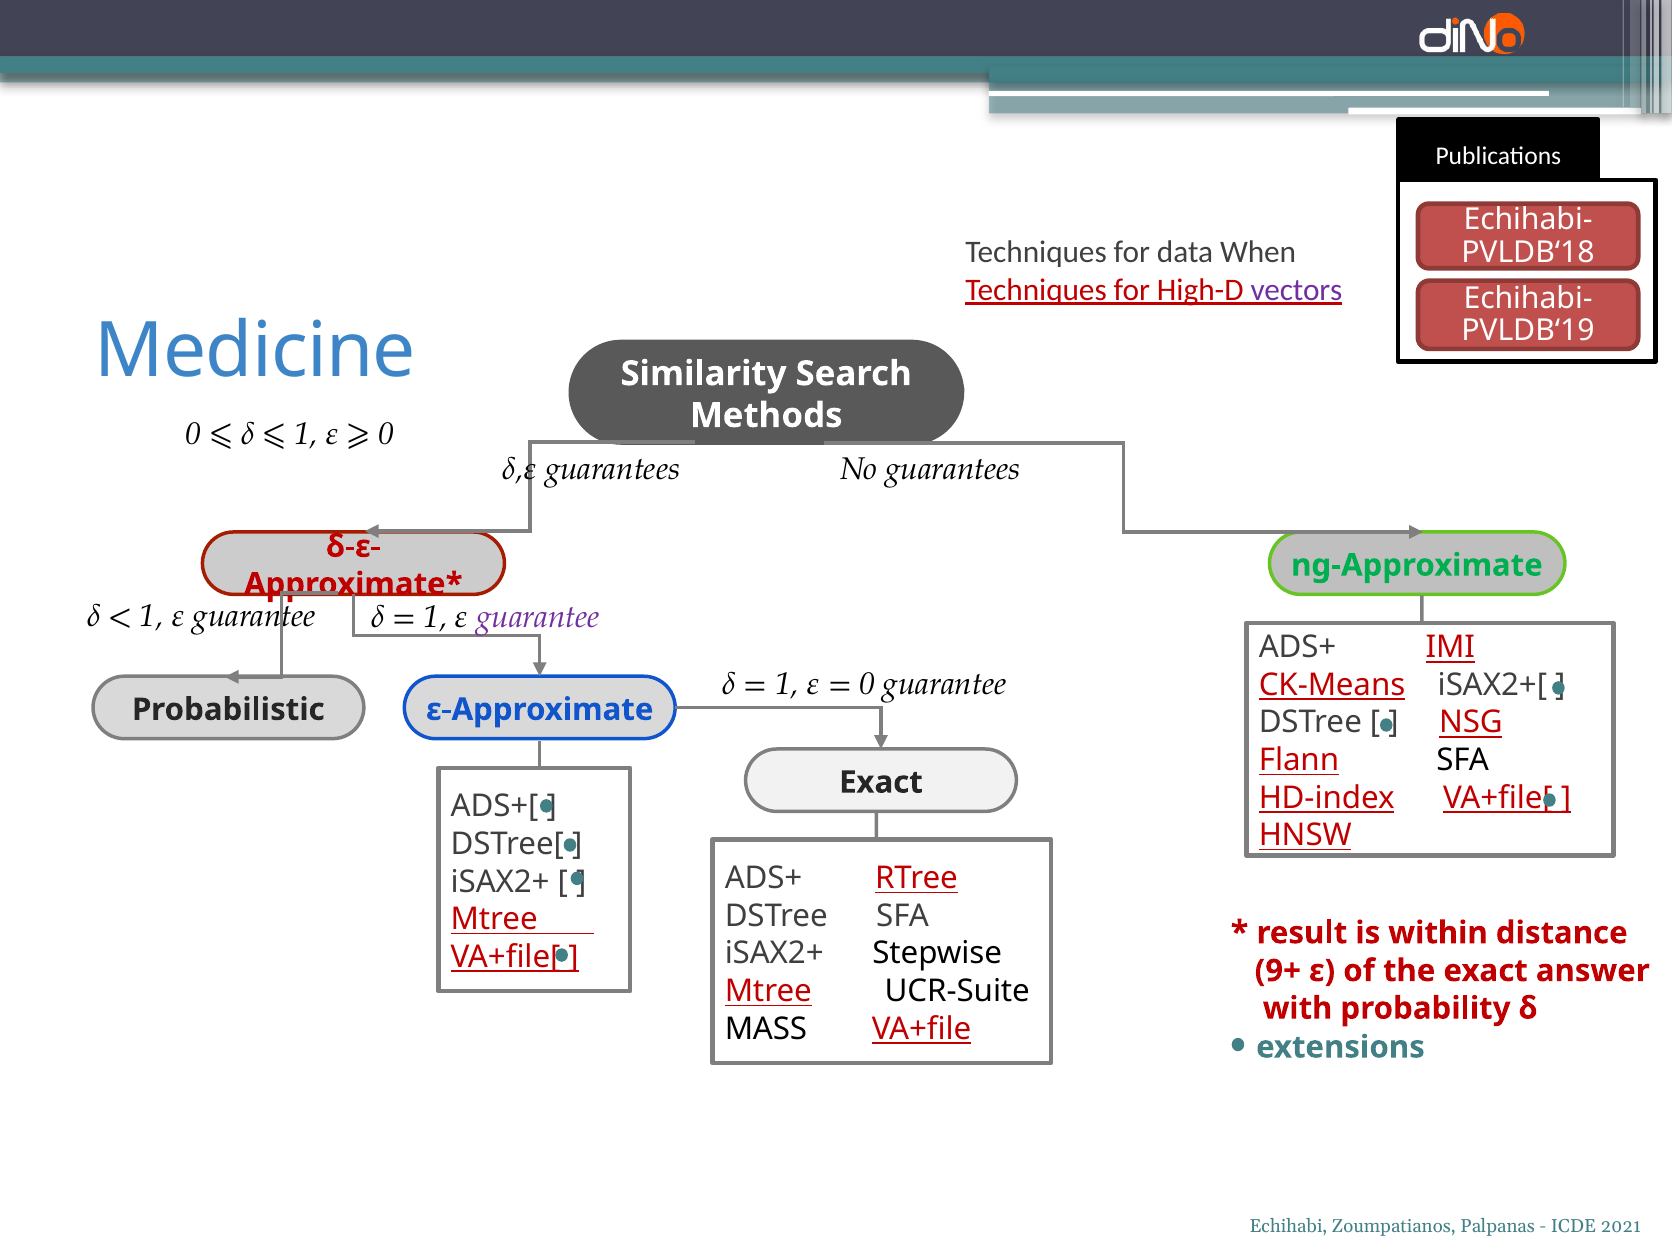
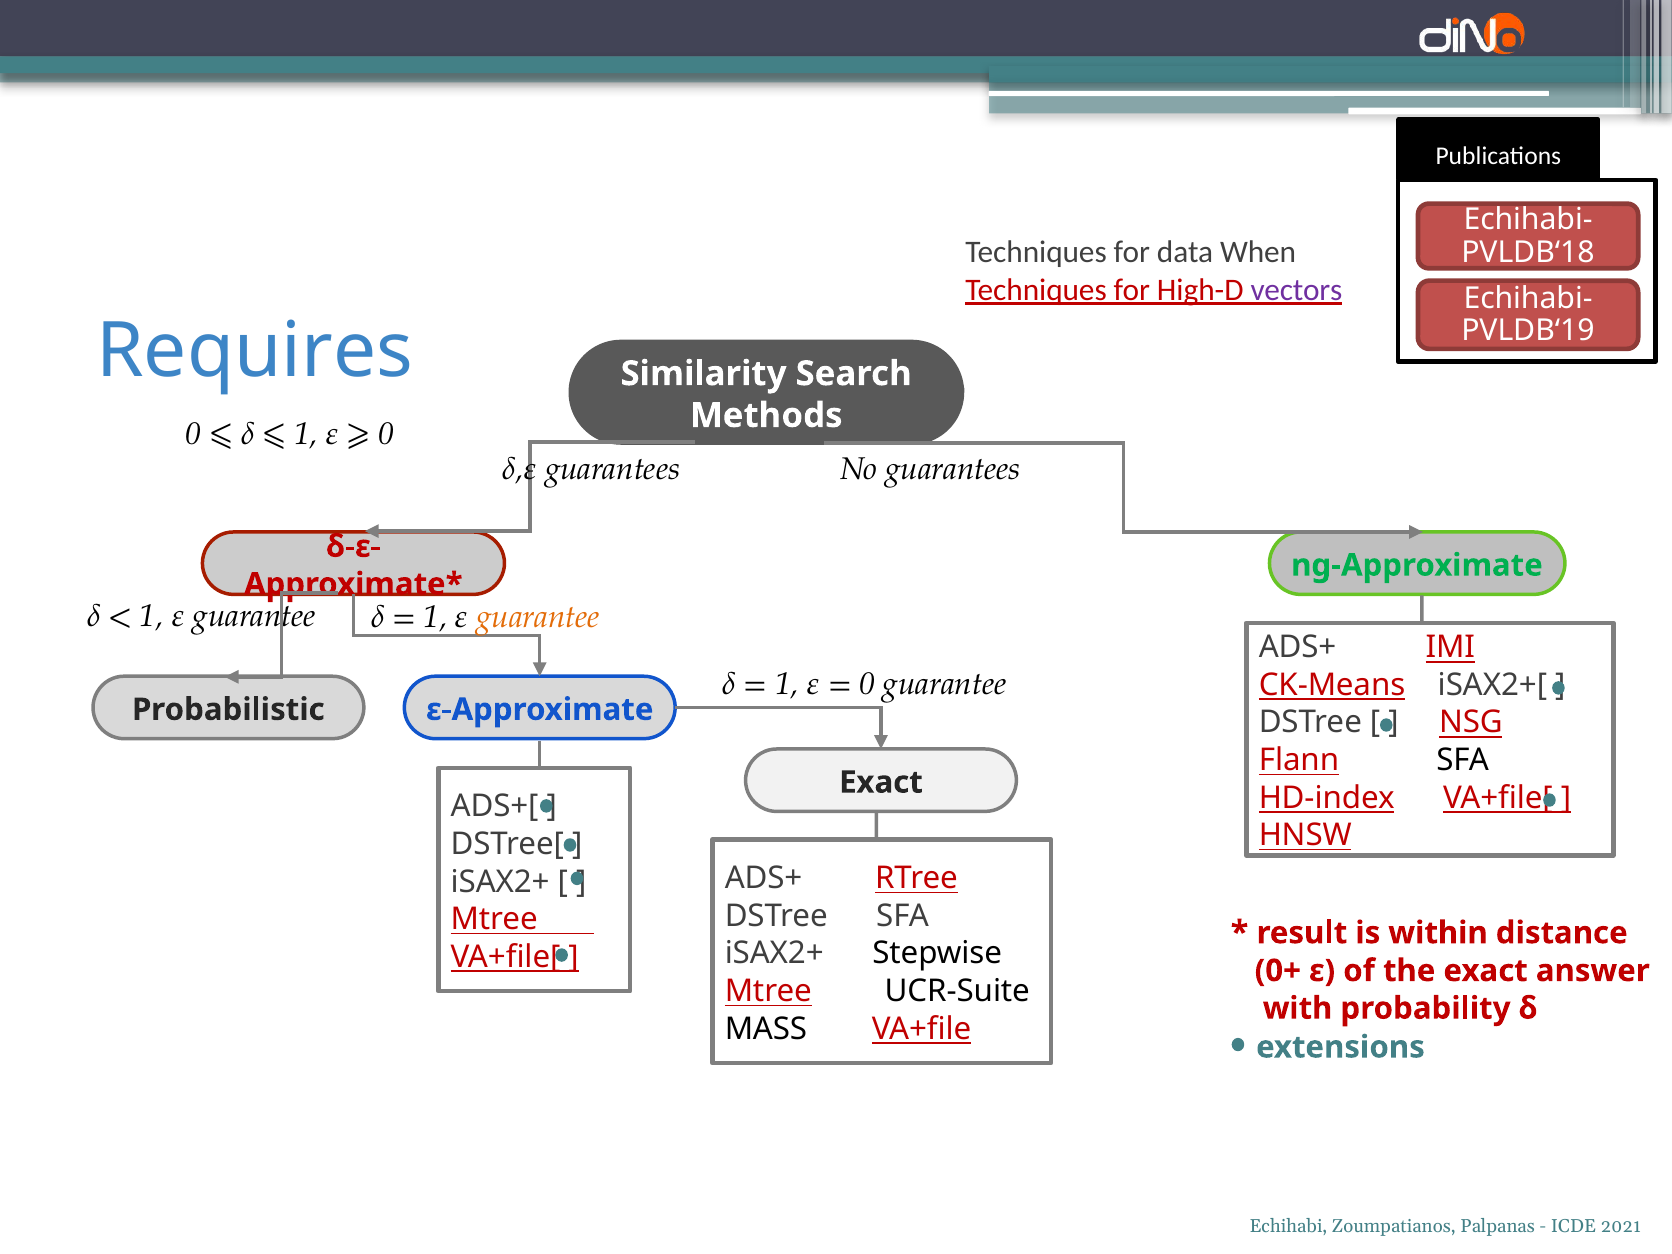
Medicine: Medicine -> Requires
guarantee at (538, 617) colour: purple -> orange
9+: 9+ -> 0+
